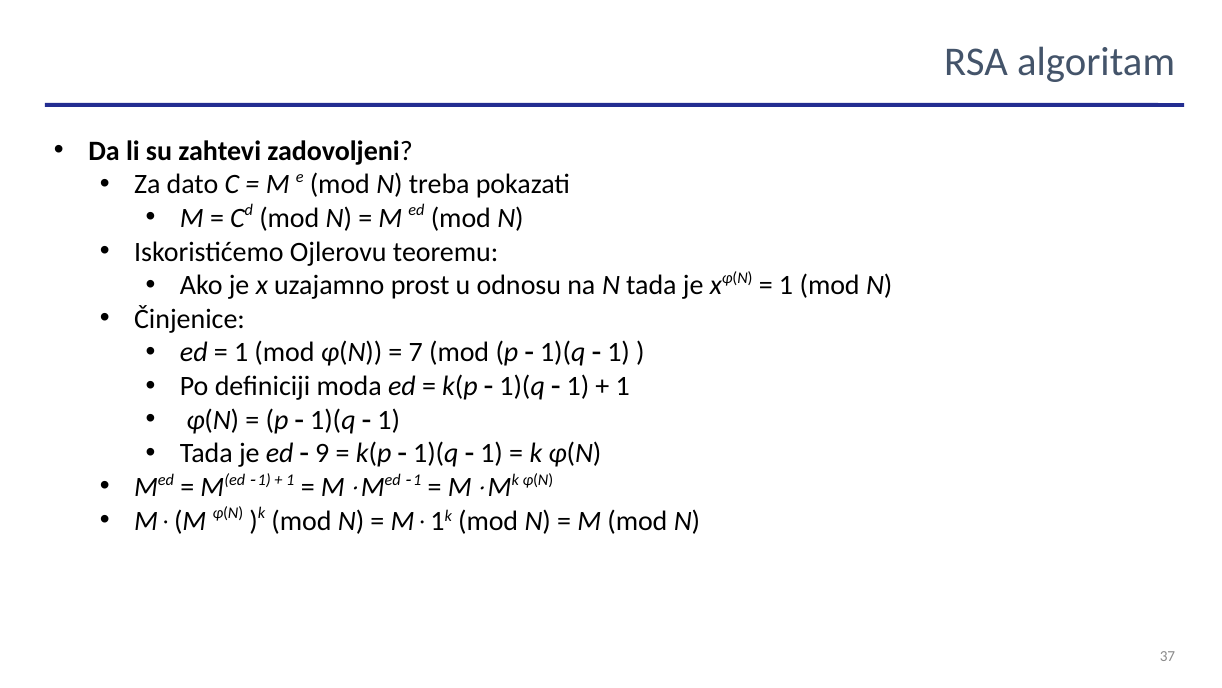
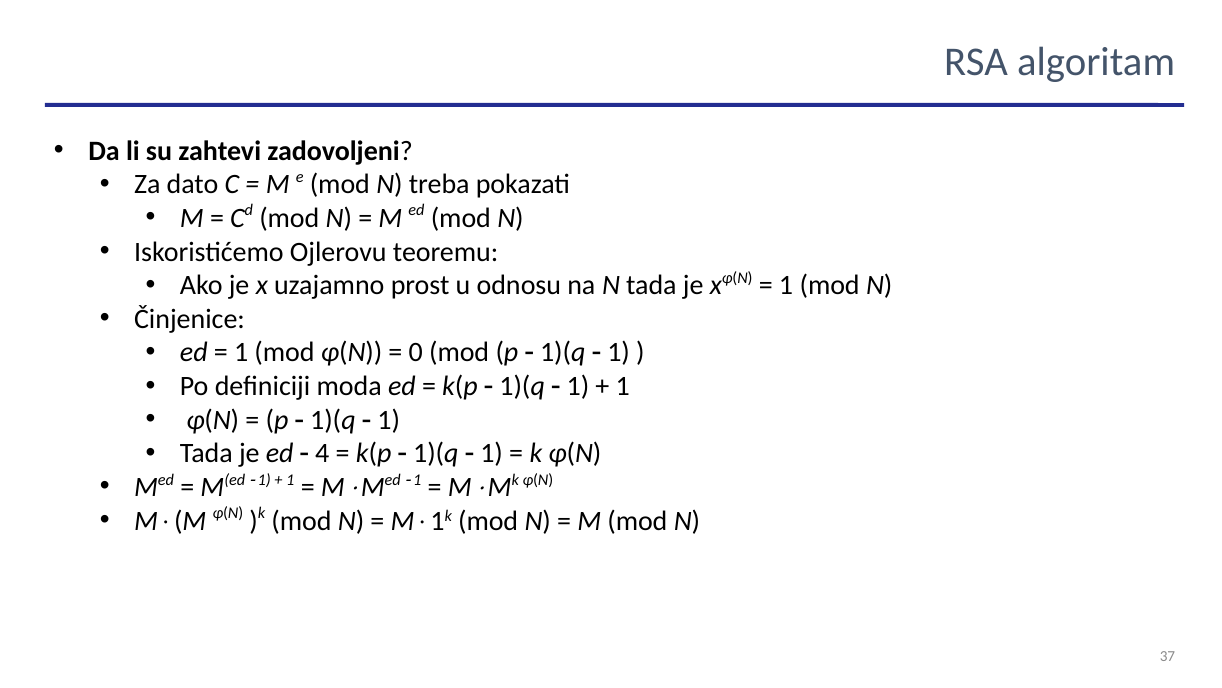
7: 7 -> 0
9: 9 -> 4
